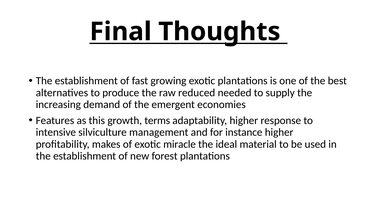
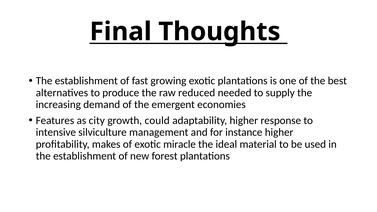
this: this -> city
terms: terms -> could
